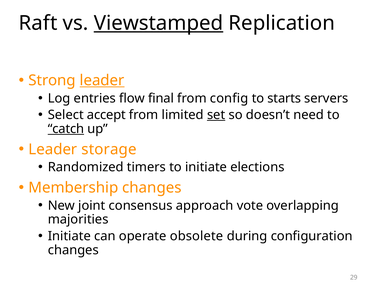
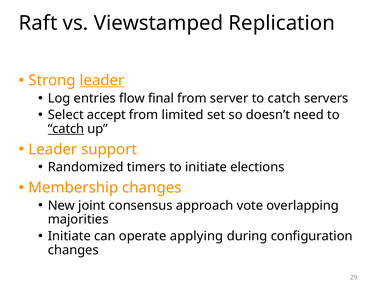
Viewstamped underline: present -> none
config: config -> server
starts at (284, 98): starts -> catch
set underline: present -> none
storage: storage -> support
obsolete: obsolete -> applying
